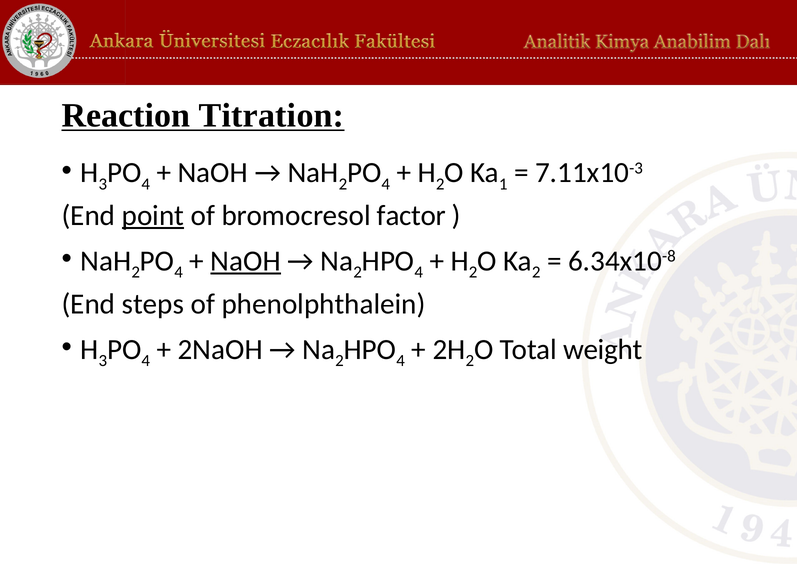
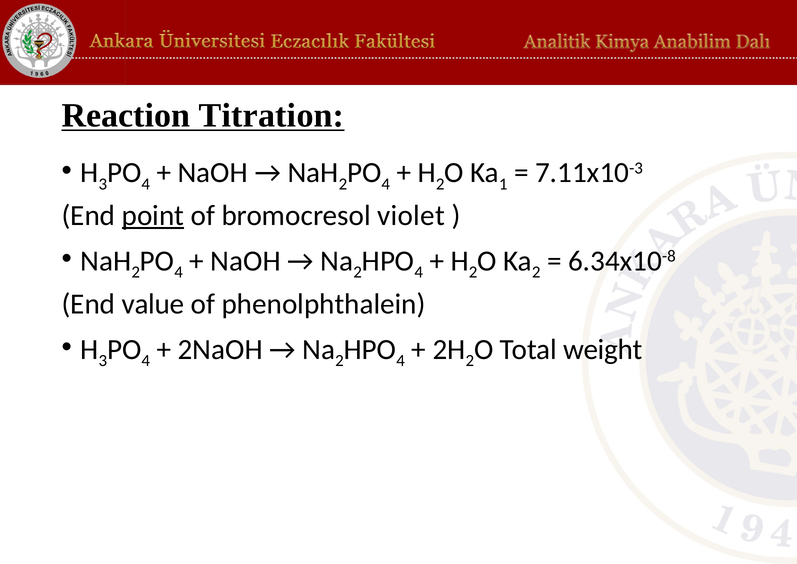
factor: factor -> violet
NaOH at (246, 261) underline: present -> none
steps: steps -> value
